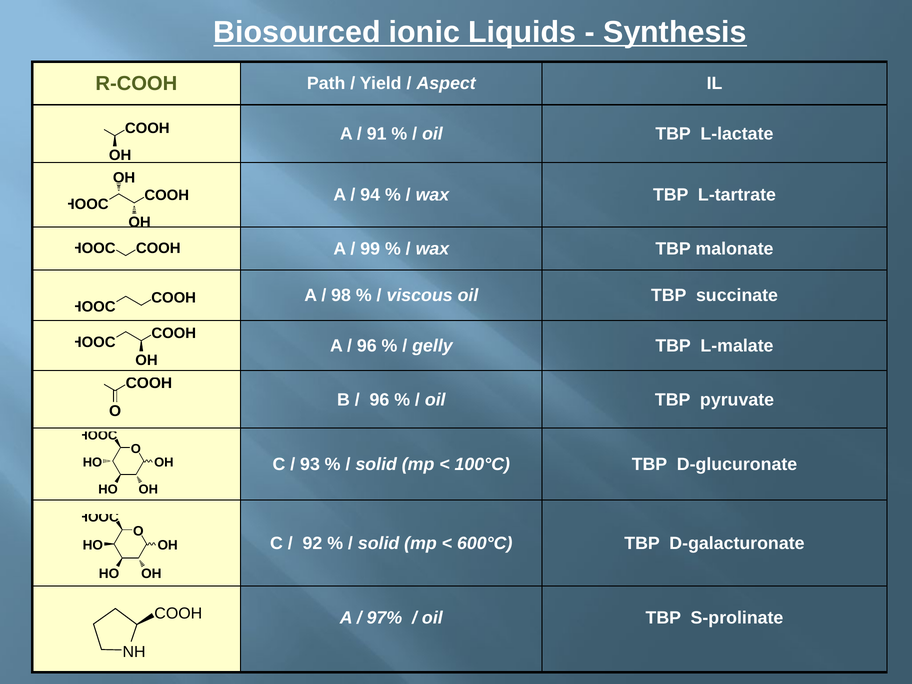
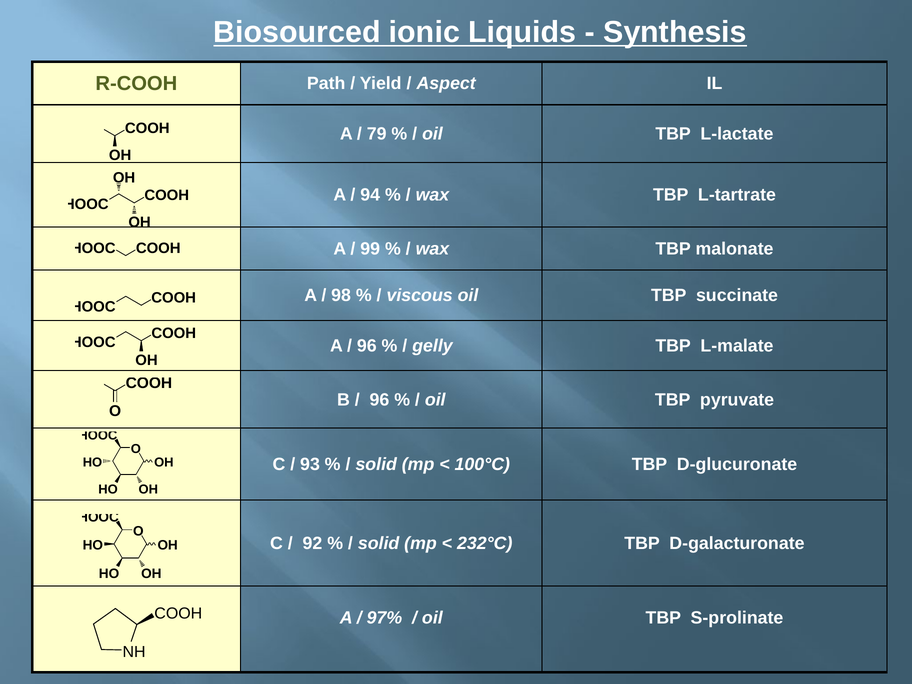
91: 91 -> 79
600°C: 600°C -> 232°C
